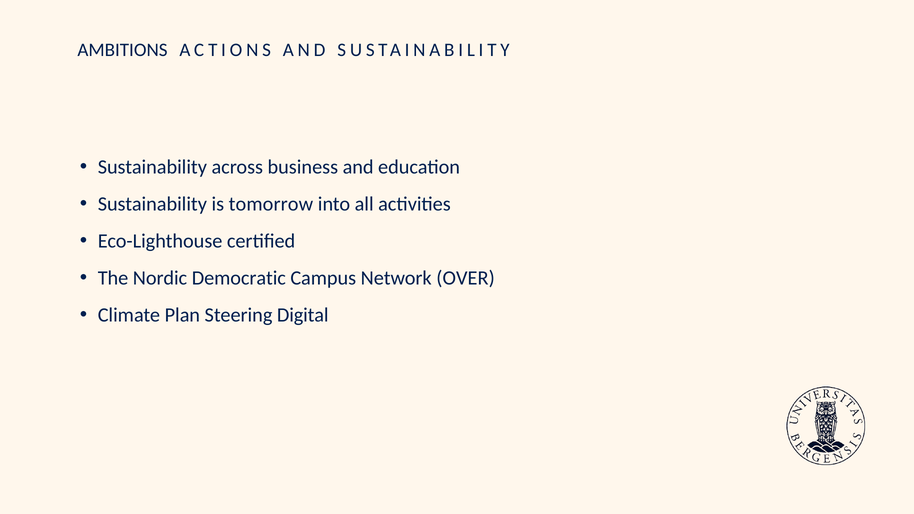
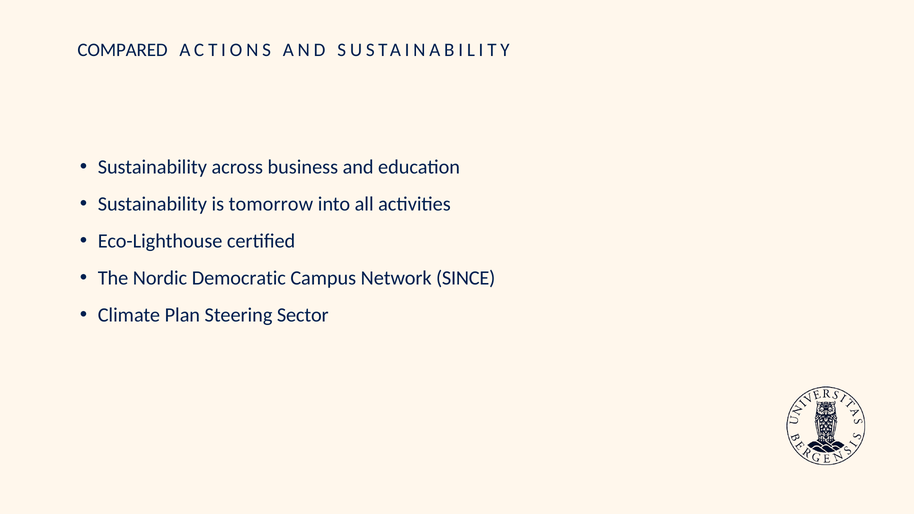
AMBITIONS: AMBITIONS -> COMPARED
OVER: OVER -> SINCE
Digital: Digital -> Sector
